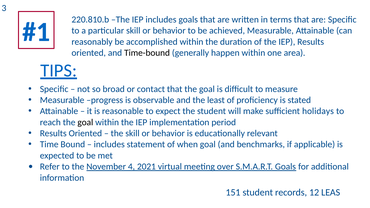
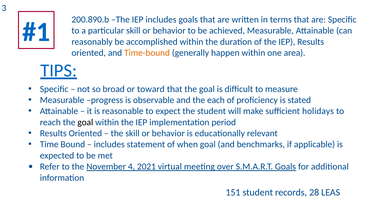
220.810.b: 220.810.b -> 200.890.b
Time-bound colour: black -> orange
contact: contact -> toward
least: least -> each
12: 12 -> 28
